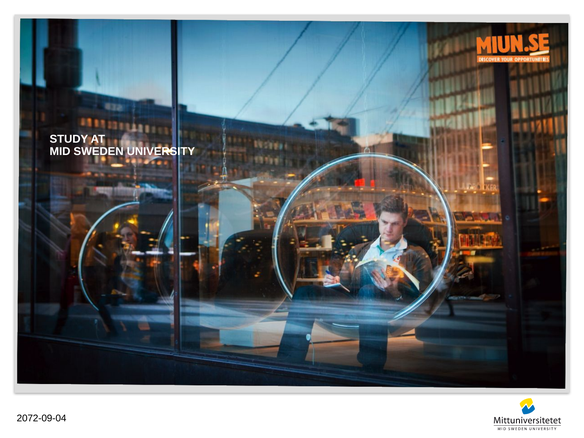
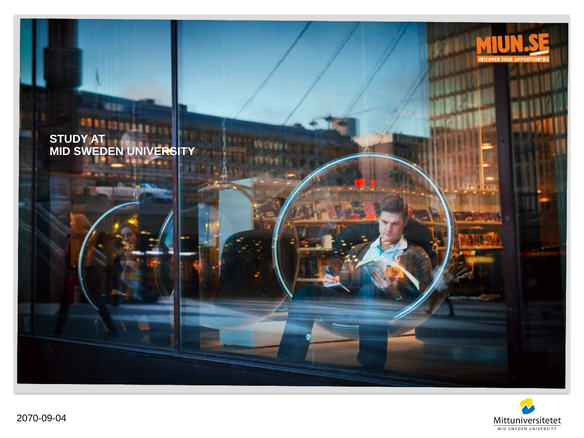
2072-09-04: 2072-09-04 -> 2070-09-04
